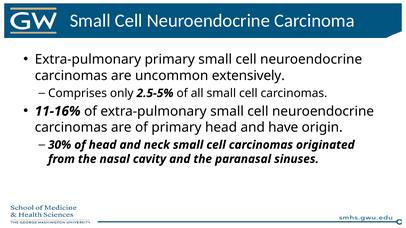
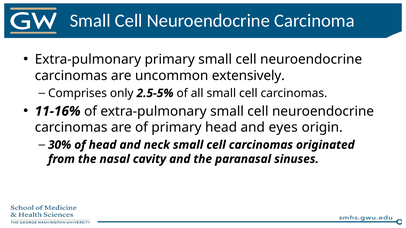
have: have -> eyes
